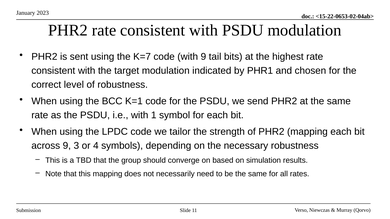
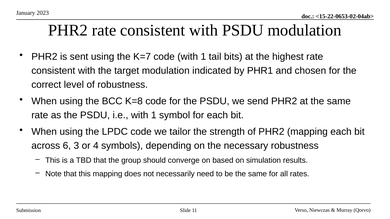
code with 9: 9 -> 1
K=1: K=1 -> K=8
across 9: 9 -> 6
